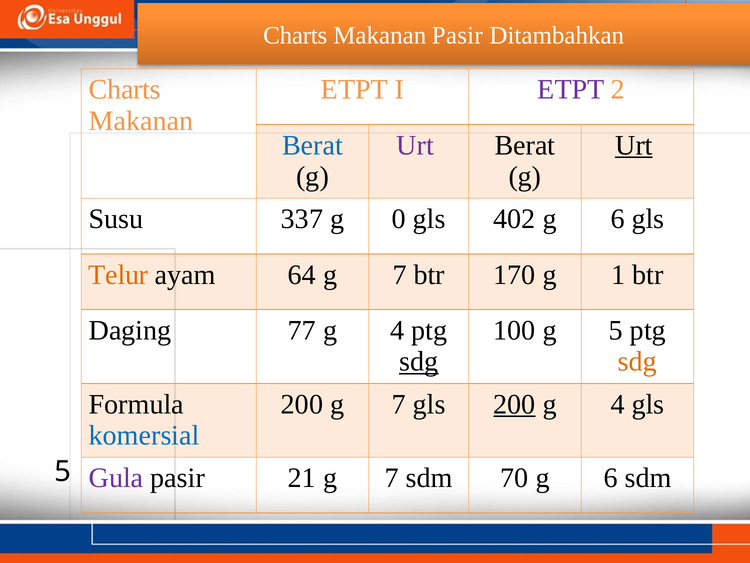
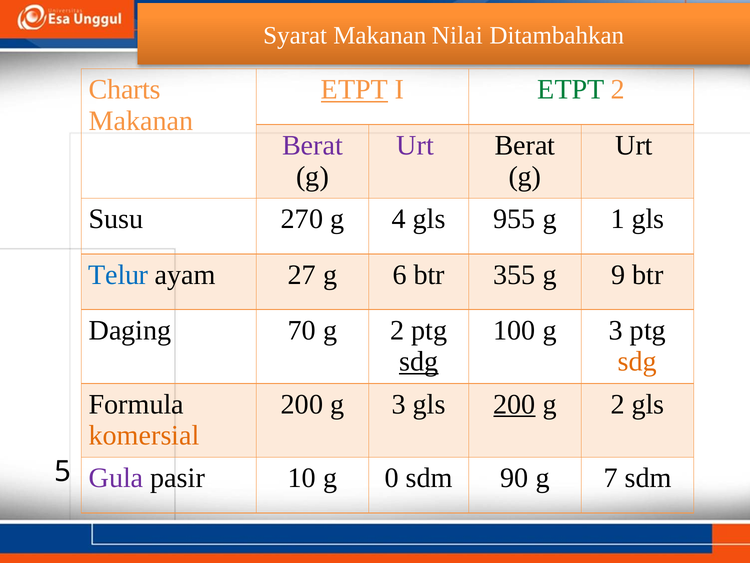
Charts at (295, 36): Charts -> Syarat
Makanan Pasir: Pasir -> Nilai
ETPT at (355, 90) underline: none -> present
ETPT at (571, 90) colour: purple -> green
Berat at (312, 145) colour: blue -> purple
Urt at (634, 145) underline: present -> none
337: 337 -> 270
0: 0 -> 4
402: 402 -> 955
6 at (618, 219): 6 -> 1
Telur colour: orange -> blue
64: 64 -> 27
7 at (400, 275): 7 -> 6
170: 170 -> 355
1: 1 -> 9
77: 77 -> 70
4 at (397, 330): 4 -> 2
100 g 5: 5 -> 3
200 g 7: 7 -> 3
4 at (618, 404): 4 -> 2
komersial colour: blue -> orange
21: 21 -> 10
7 at (392, 478): 7 -> 0
70: 70 -> 90
6 at (611, 478): 6 -> 7
